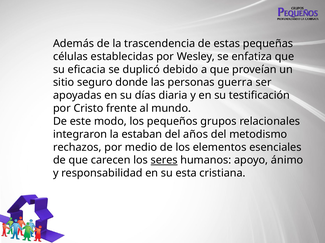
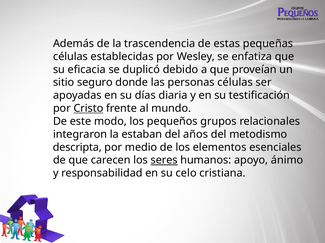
personas guerra: guerra -> células
Cristo underline: none -> present
rechazos: rechazos -> descripta
esta: esta -> celo
